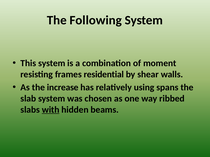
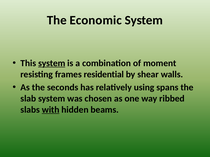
Following: Following -> Economic
system at (52, 63) underline: none -> present
increase: increase -> seconds
